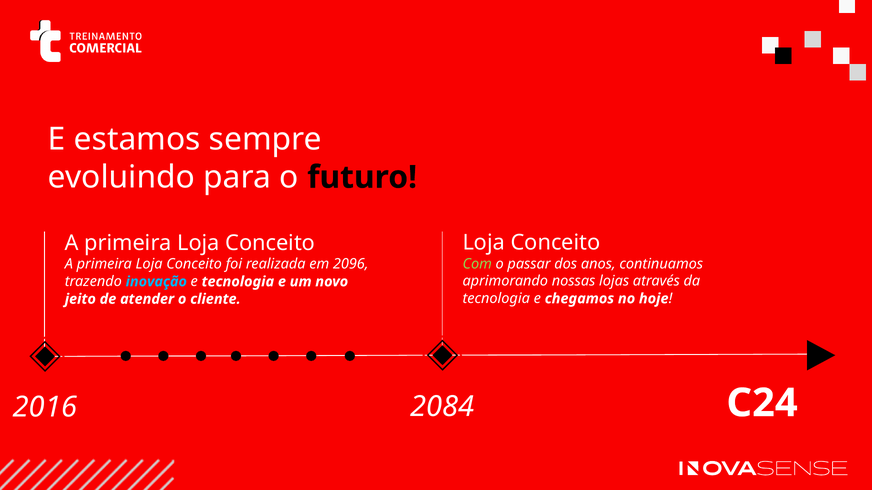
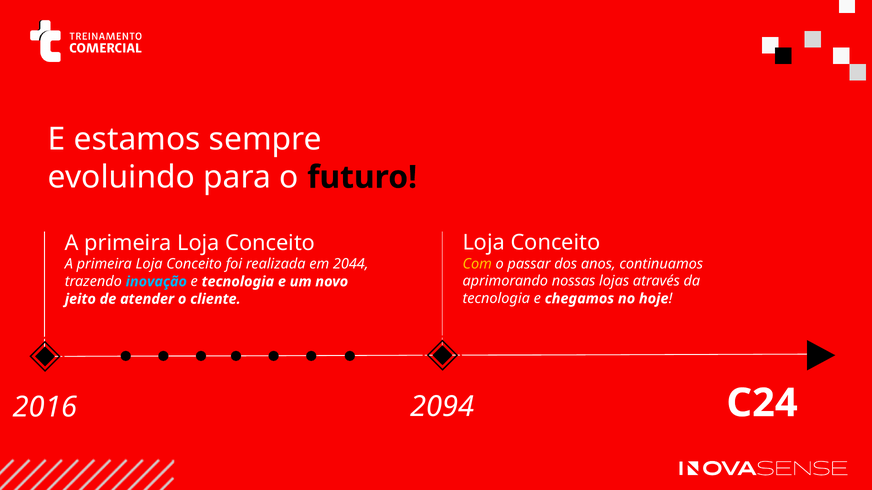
Com colour: light green -> yellow
2096: 2096 -> 2044
2084: 2084 -> 2094
